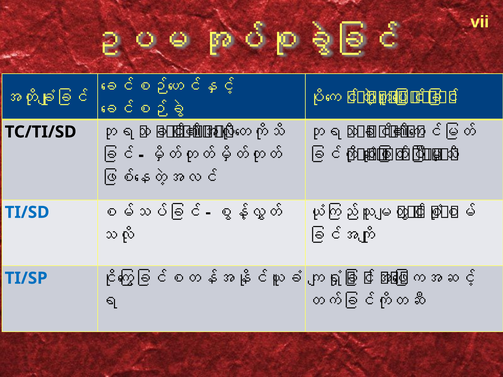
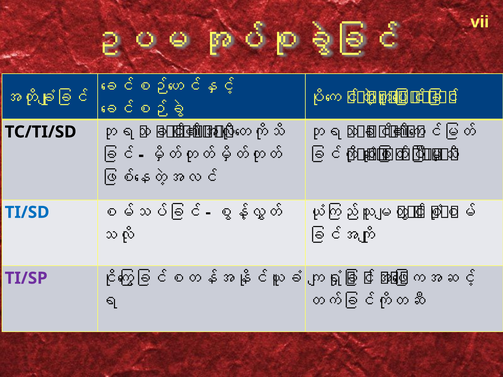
TI/SP colour: blue -> purple
